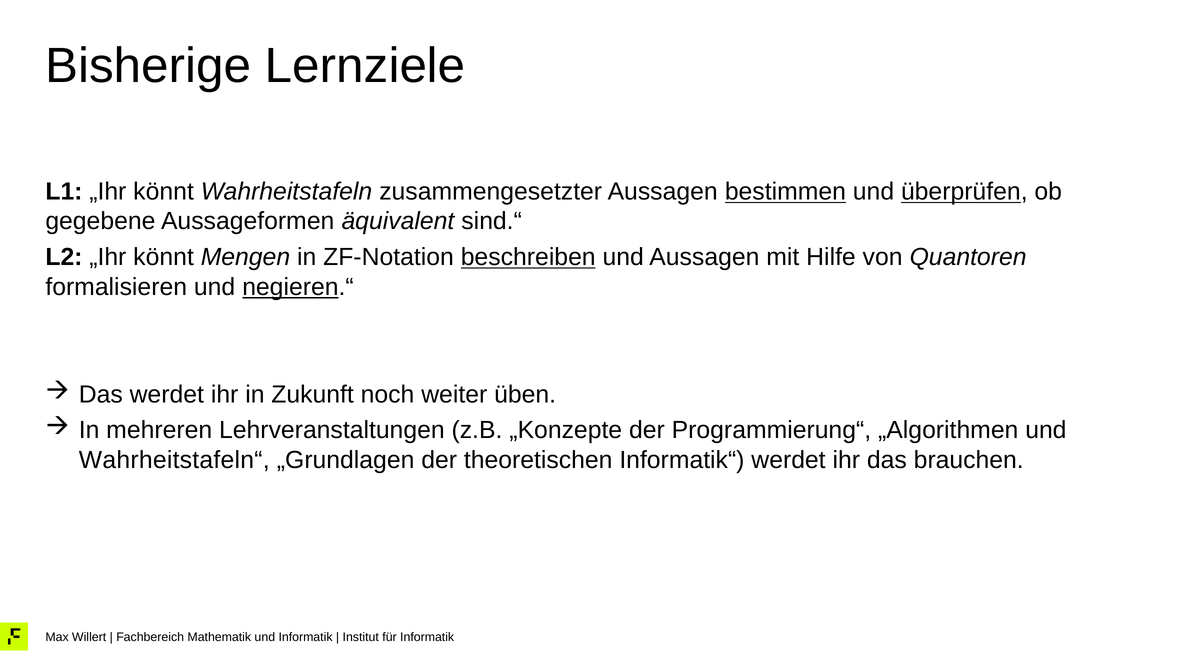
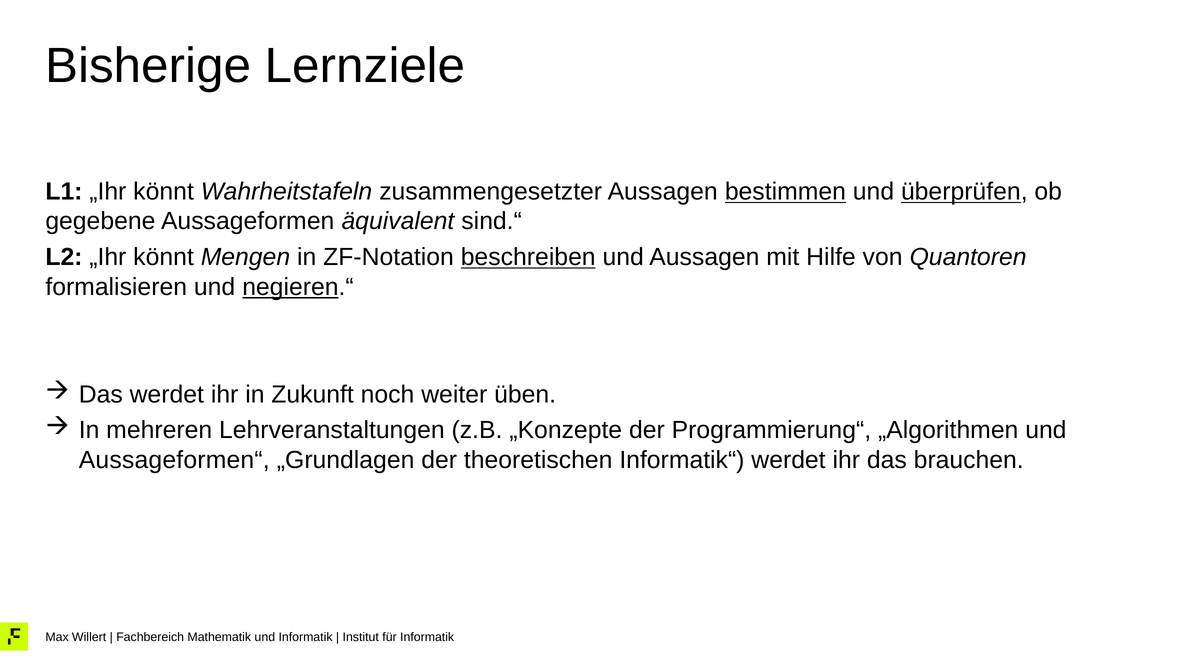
Wahrheitstafeln“: Wahrheitstafeln“ -> Aussageformen“
